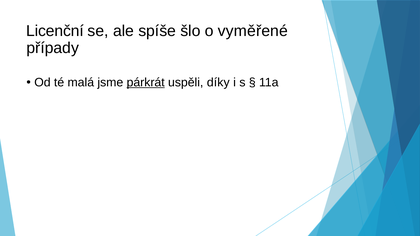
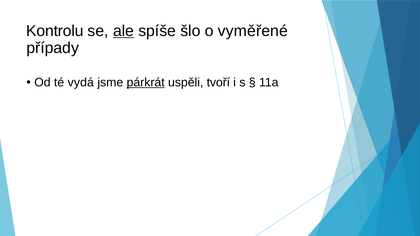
Licenční: Licenční -> Kontrolu
ale underline: none -> present
malá: malá -> vydá
díky: díky -> tvoří
